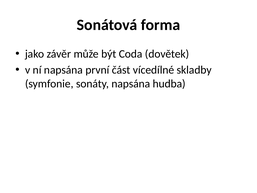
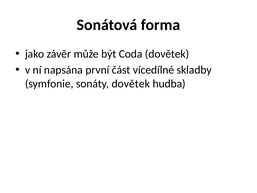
sonáty napsána: napsána -> dovětek
